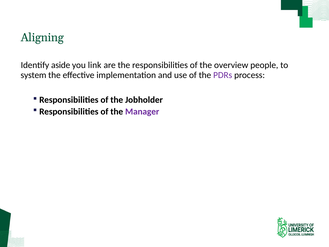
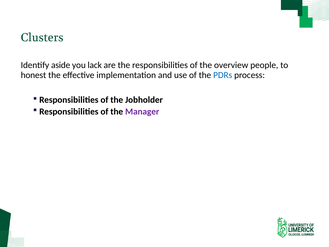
Aligning: Aligning -> Clusters
link: link -> lack
system: system -> honest
PDRs colour: purple -> blue
